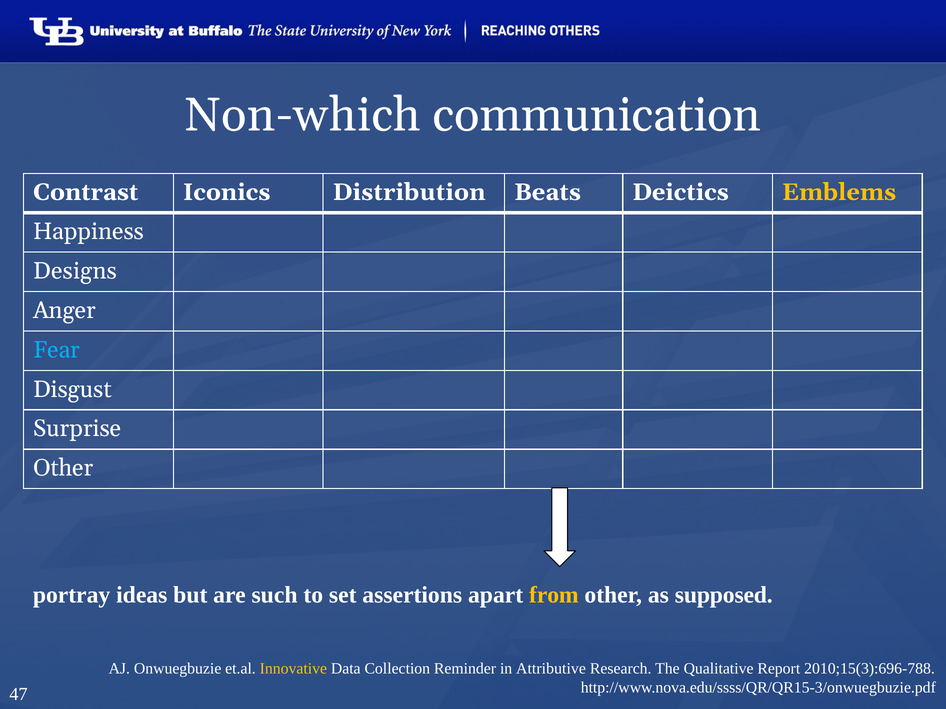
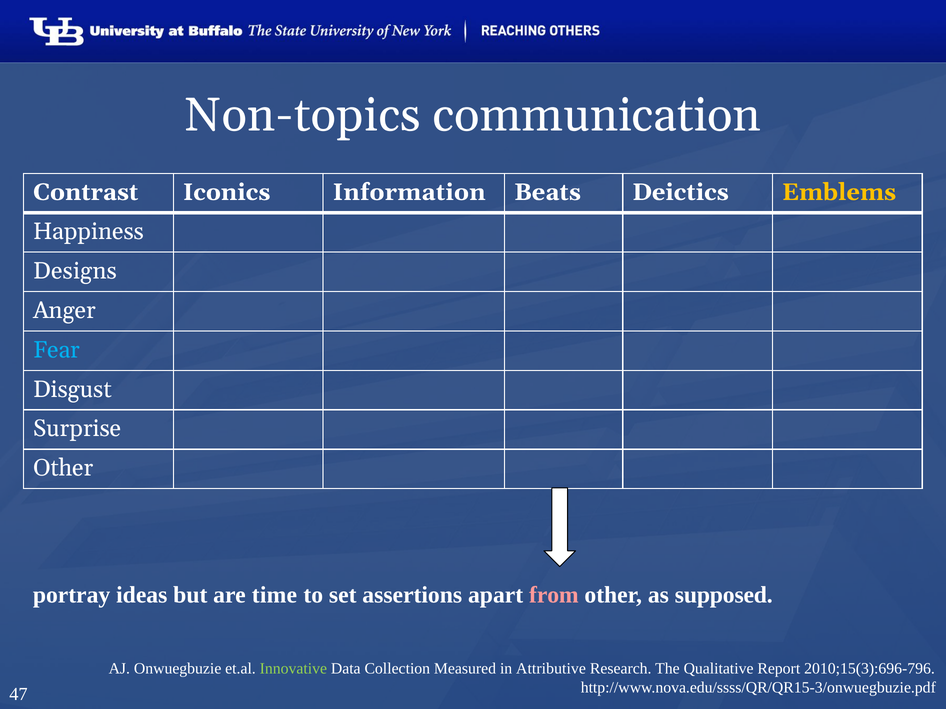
Non-which: Non-which -> Non-topics
Distribution: Distribution -> Information
such: such -> time
from colour: yellow -> pink
Innovative colour: yellow -> light green
Reminder: Reminder -> Measured
2010;15(3):696-788: 2010;15(3):696-788 -> 2010;15(3):696-796
